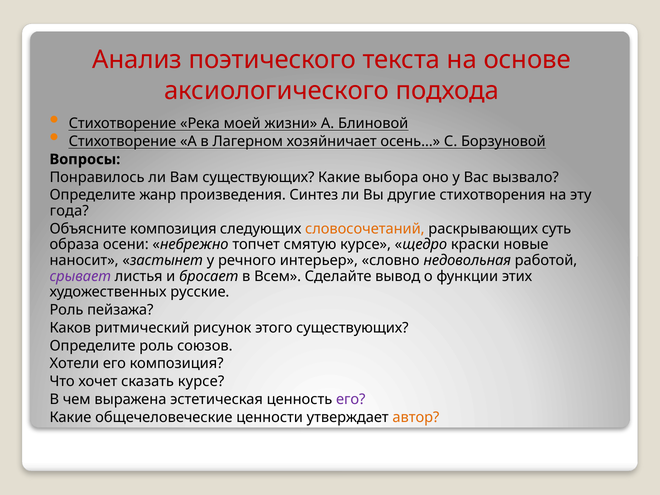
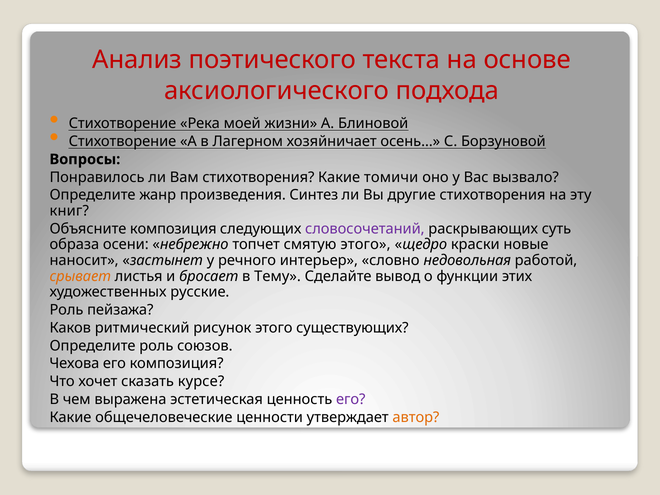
Вам существующих: существующих -> стихотворения
выбора: выбора -> томичи
года: года -> книг
словосочетаний colour: orange -> purple
смятую курсе: курсе -> этого
срывает colour: purple -> orange
Всем: Всем -> Тему
Хотели: Хотели -> Чехова
